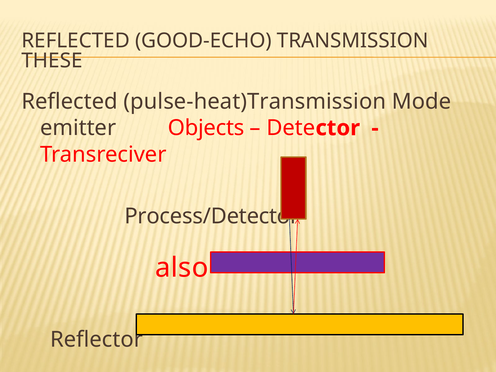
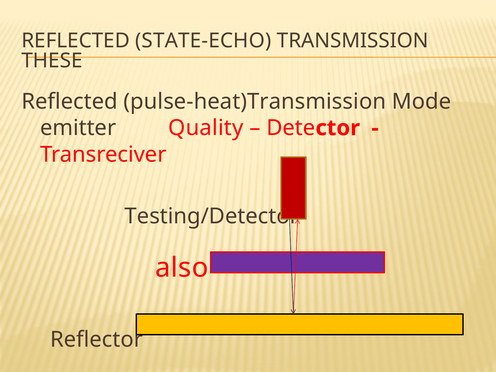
GOOD-ECHO: GOOD-ECHO -> STATE-ECHO
Objects: Objects -> Quality
Process/Detector: Process/Detector -> Testing/Detector
